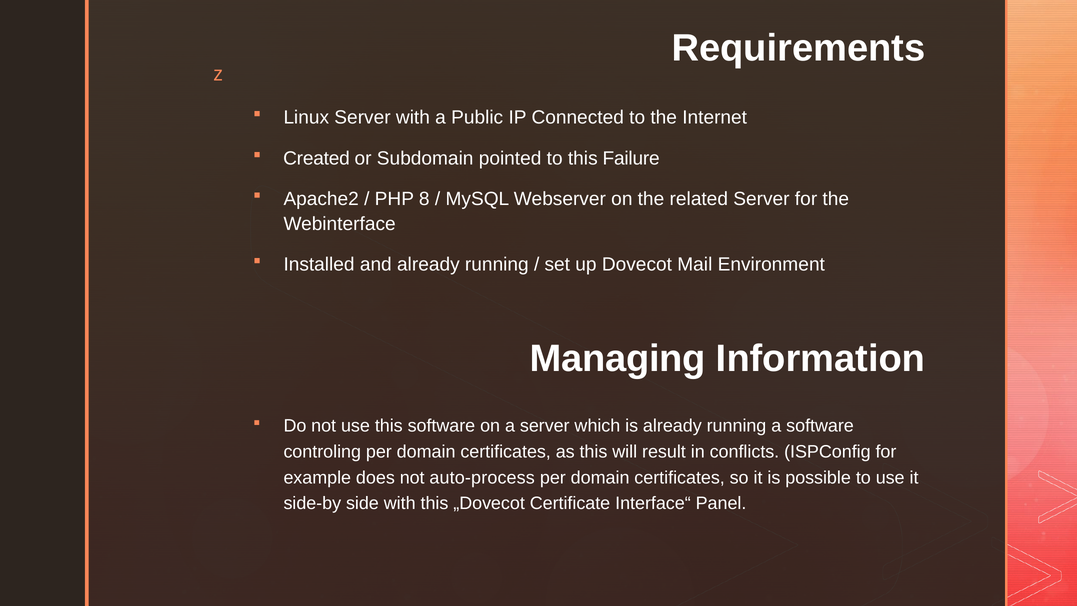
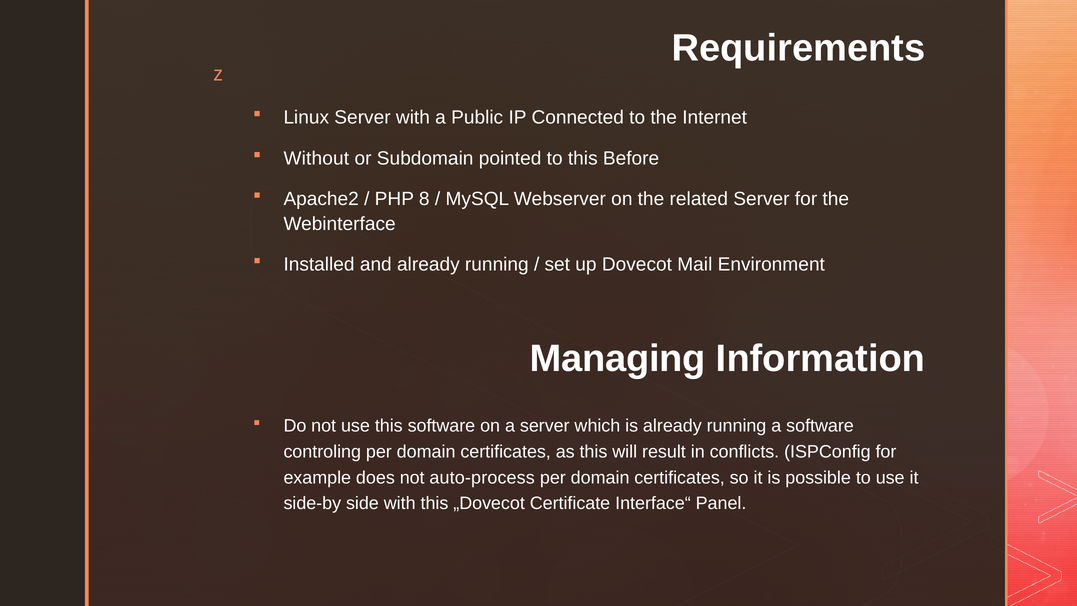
Created: Created -> Without
Failure: Failure -> Before
